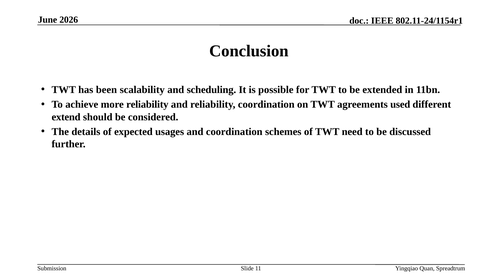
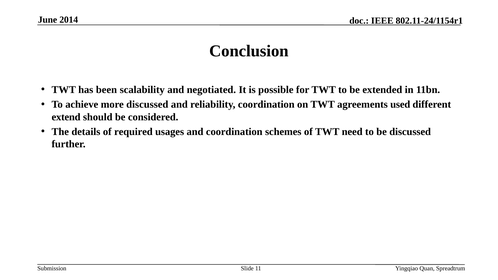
2026: 2026 -> 2014
scheduling: scheduling -> negotiated
more reliability: reliability -> discussed
expected: expected -> required
